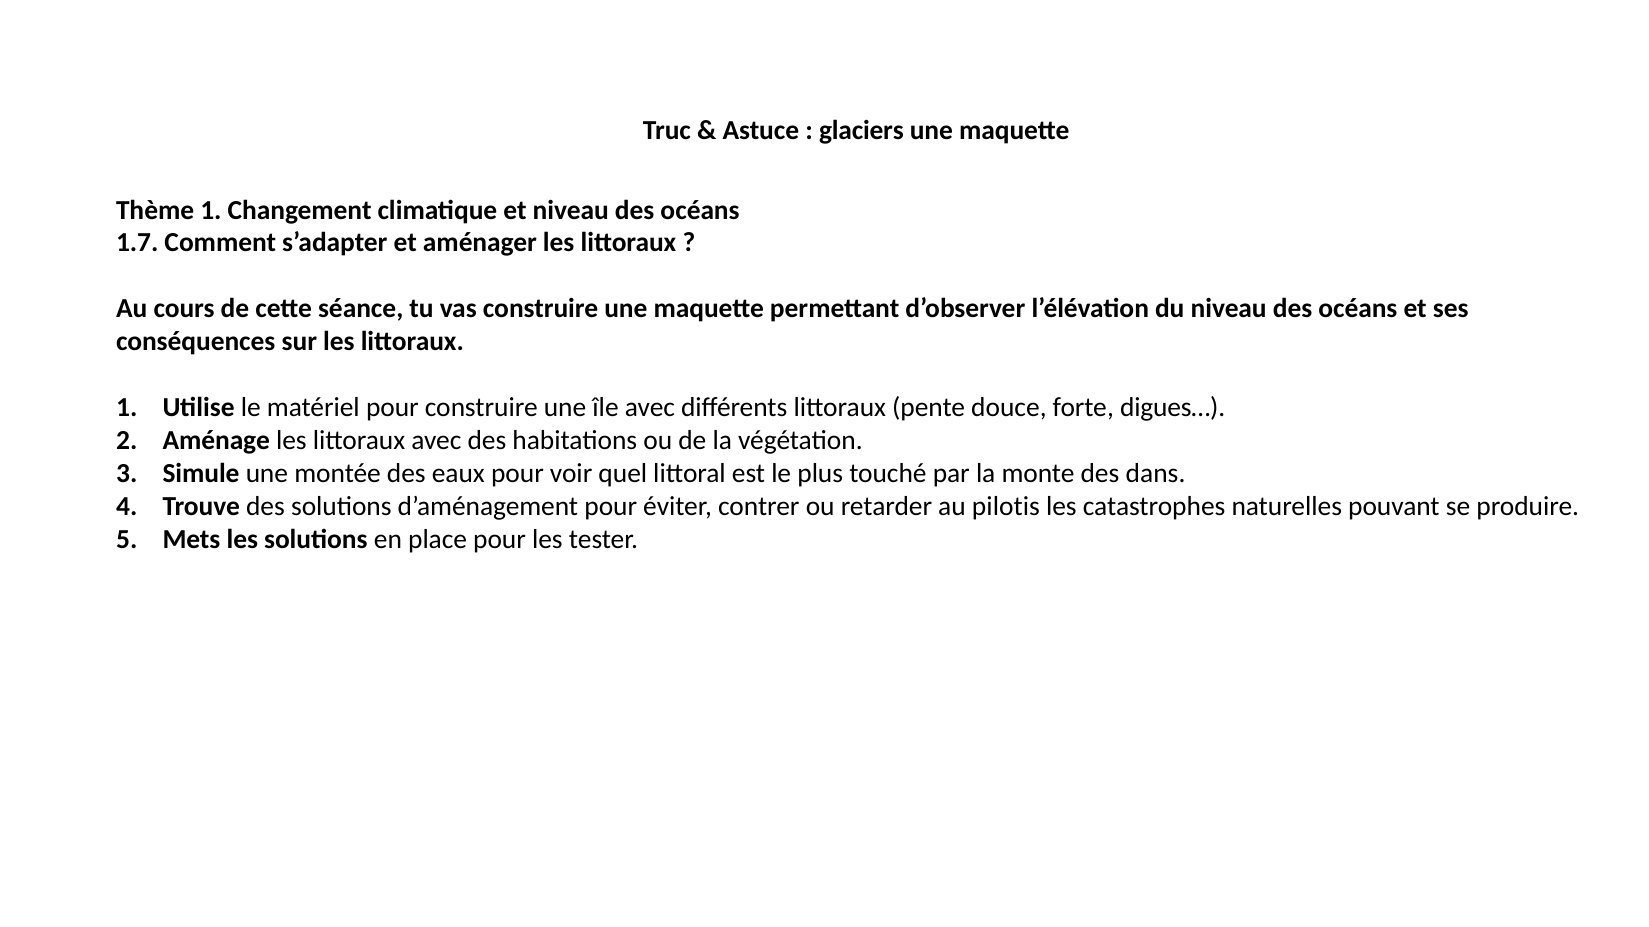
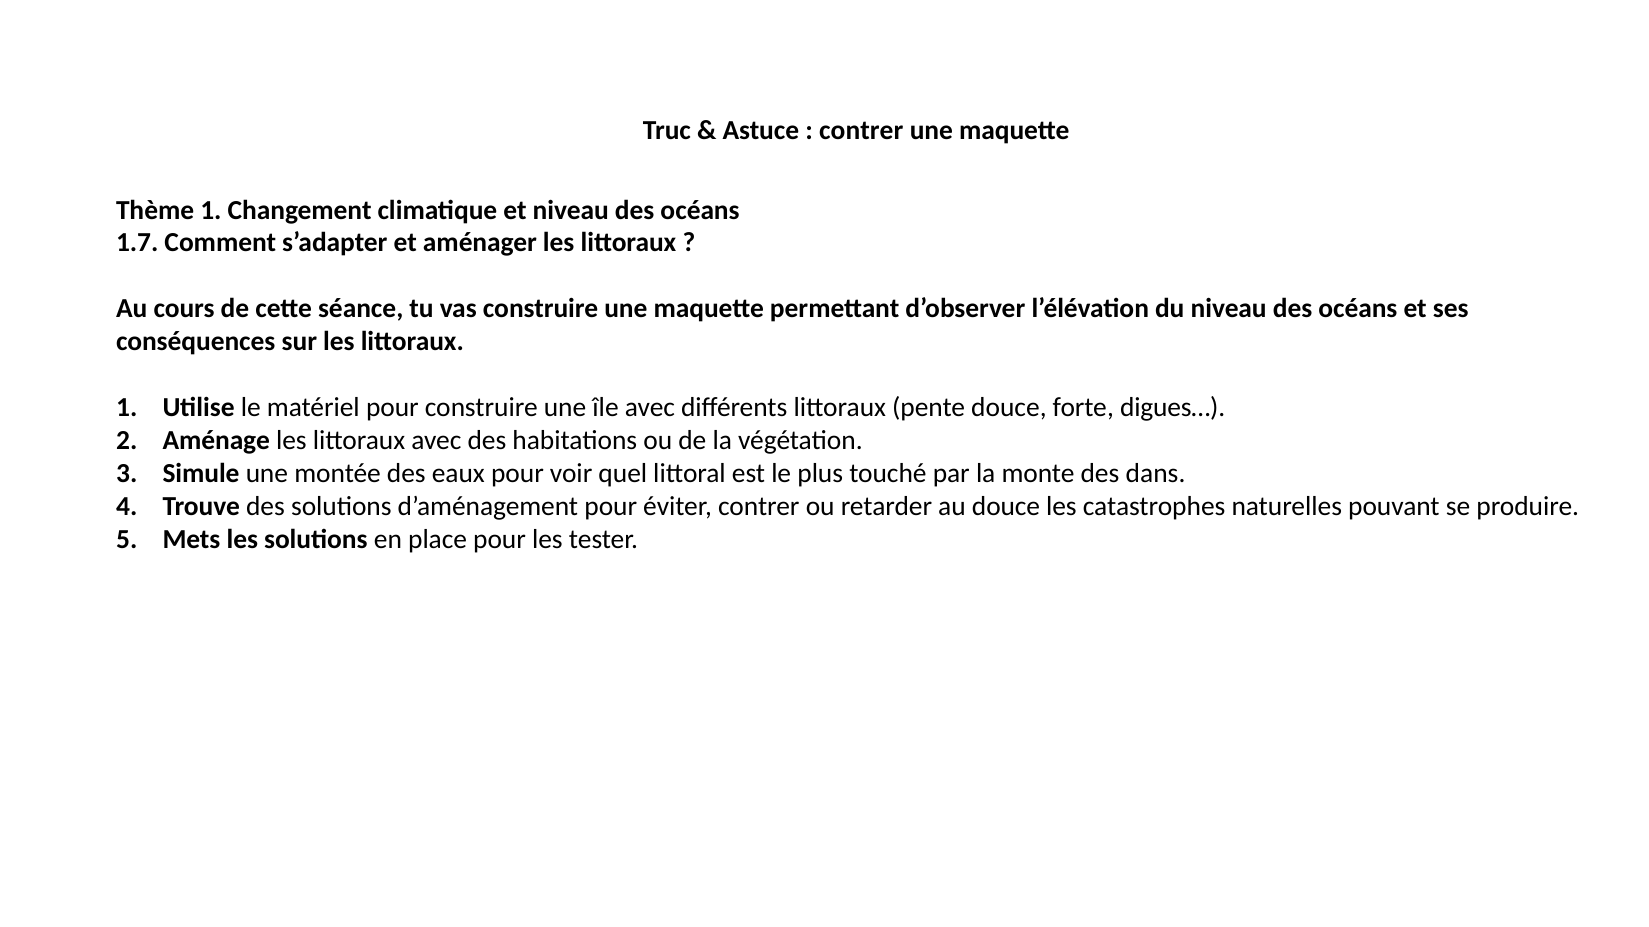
glaciers at (861, 131): glaciers -> contrer
au pilotis: pilotis -> douce
